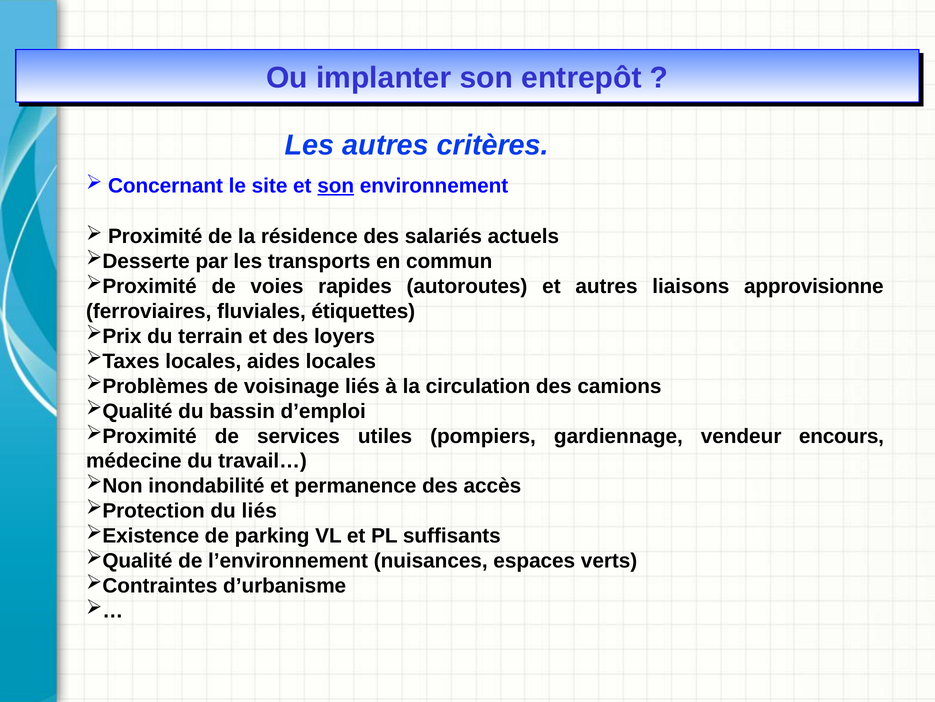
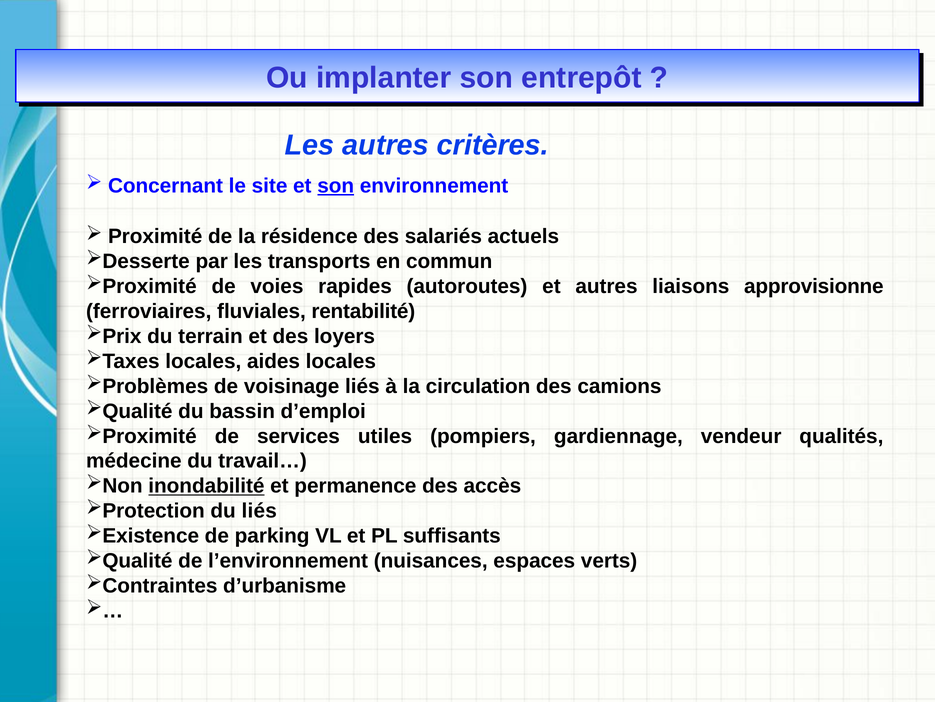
étiquettes: étiquettes -> rentabilité
encours: encours -> qualités
inondabilité underline: none -> present
